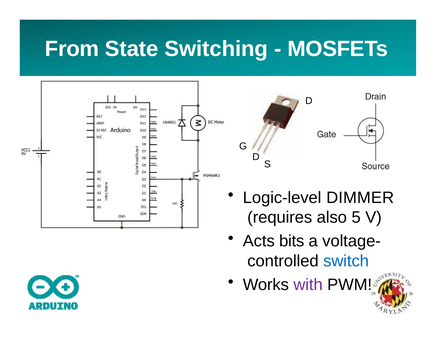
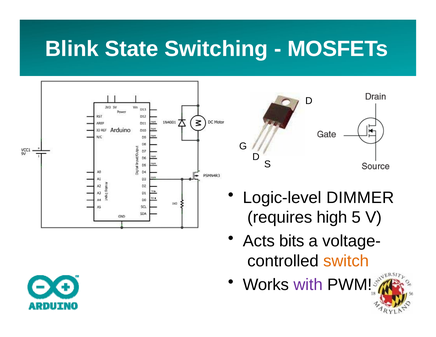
From: From -> Blink
also: also -> high
switch colour: blue -> orange
